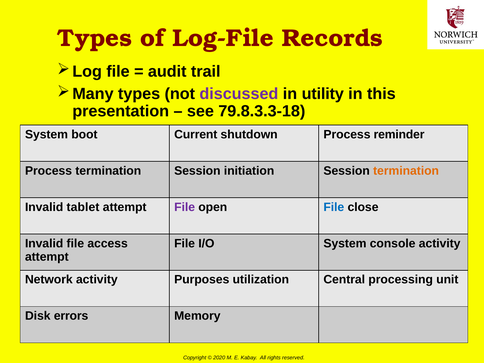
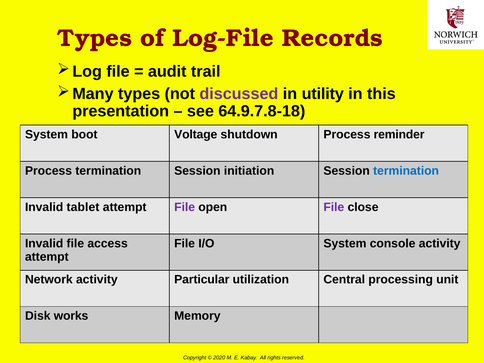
79.8.3.3-18: 79.8.3.3-18 -> 64.9.7.8-18
Current: Current -> Voltage
termination at (406, 171) colour: orange -> blue
File at (334, 207) colour: blue -> purple
Purposes: Purposes -> Particular
errors: errors -> works
